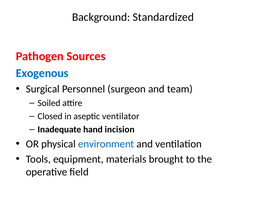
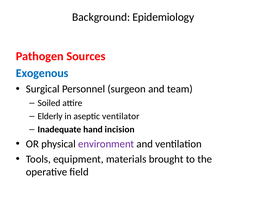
Standardized: Standardized -> Epidemiology
Closed: Closed -> Elderly
environment colour: blue -> purple
